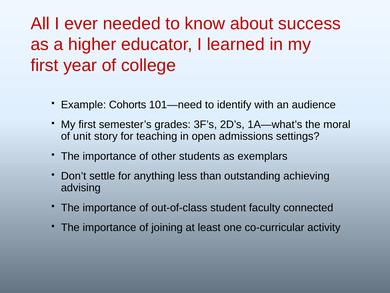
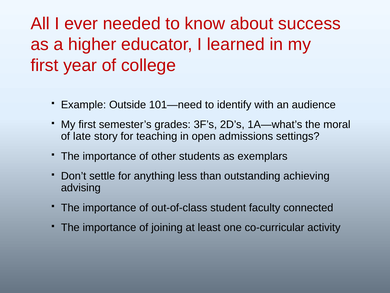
Cohorts: Cohorts -> Outside
unit: unit -> late
